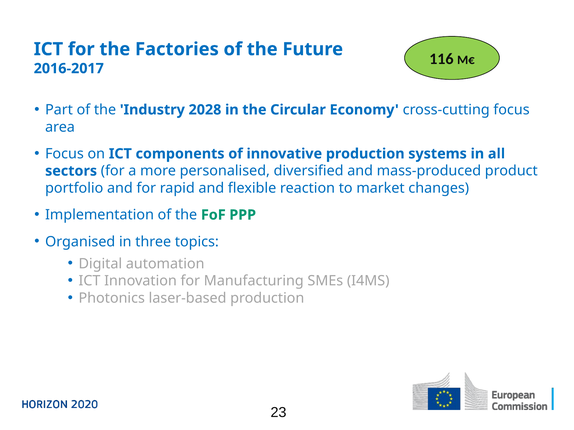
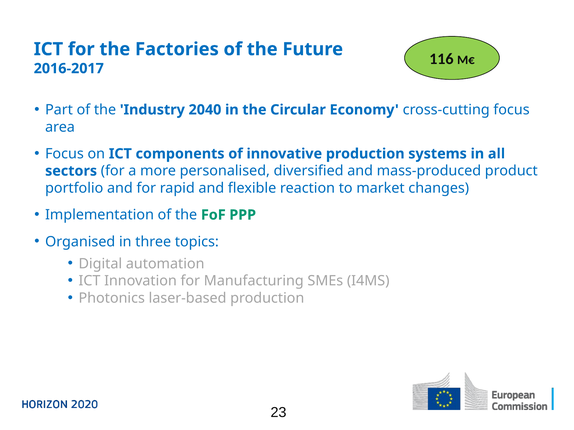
2028: 2028 -> 2040
